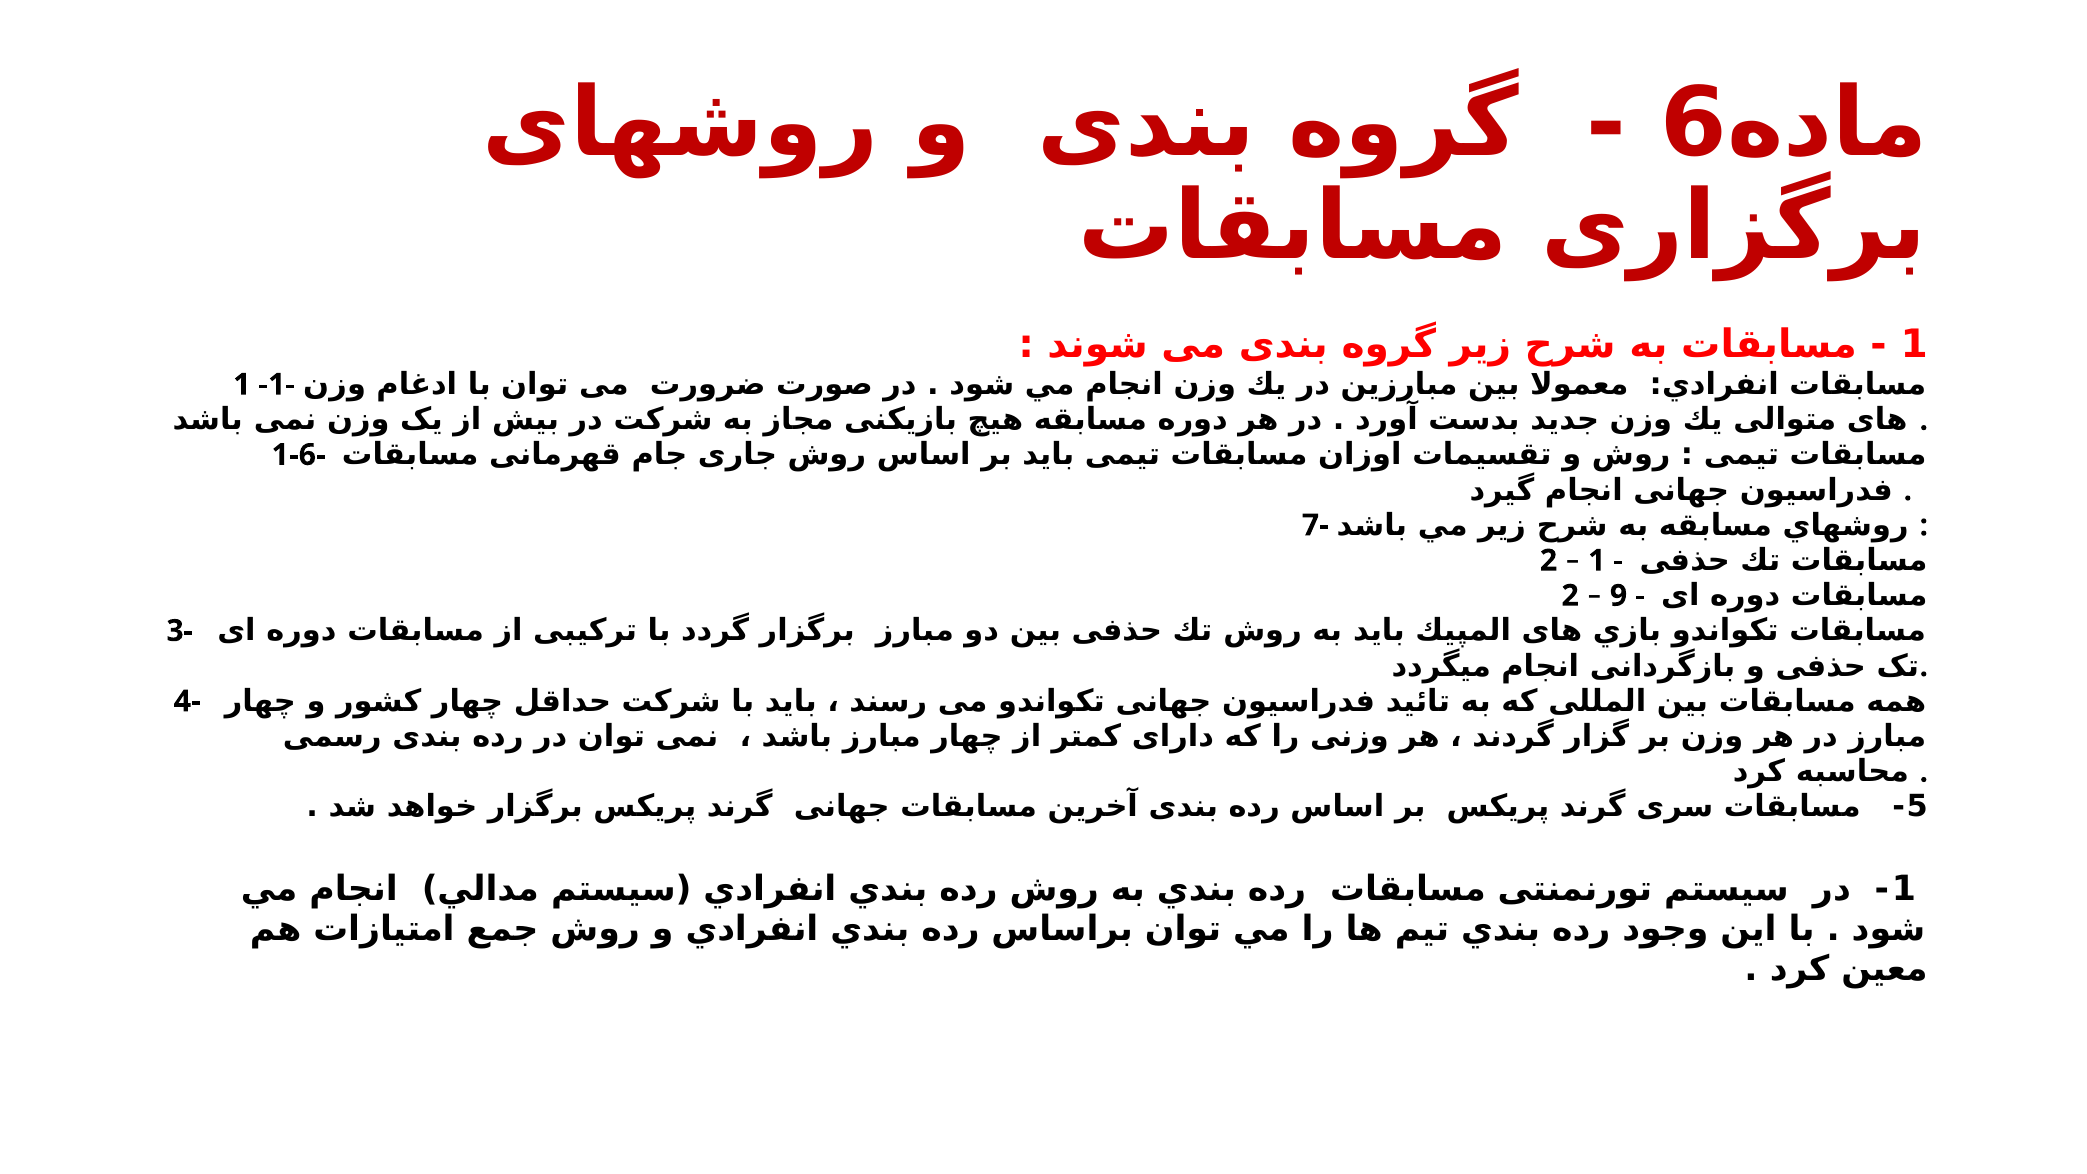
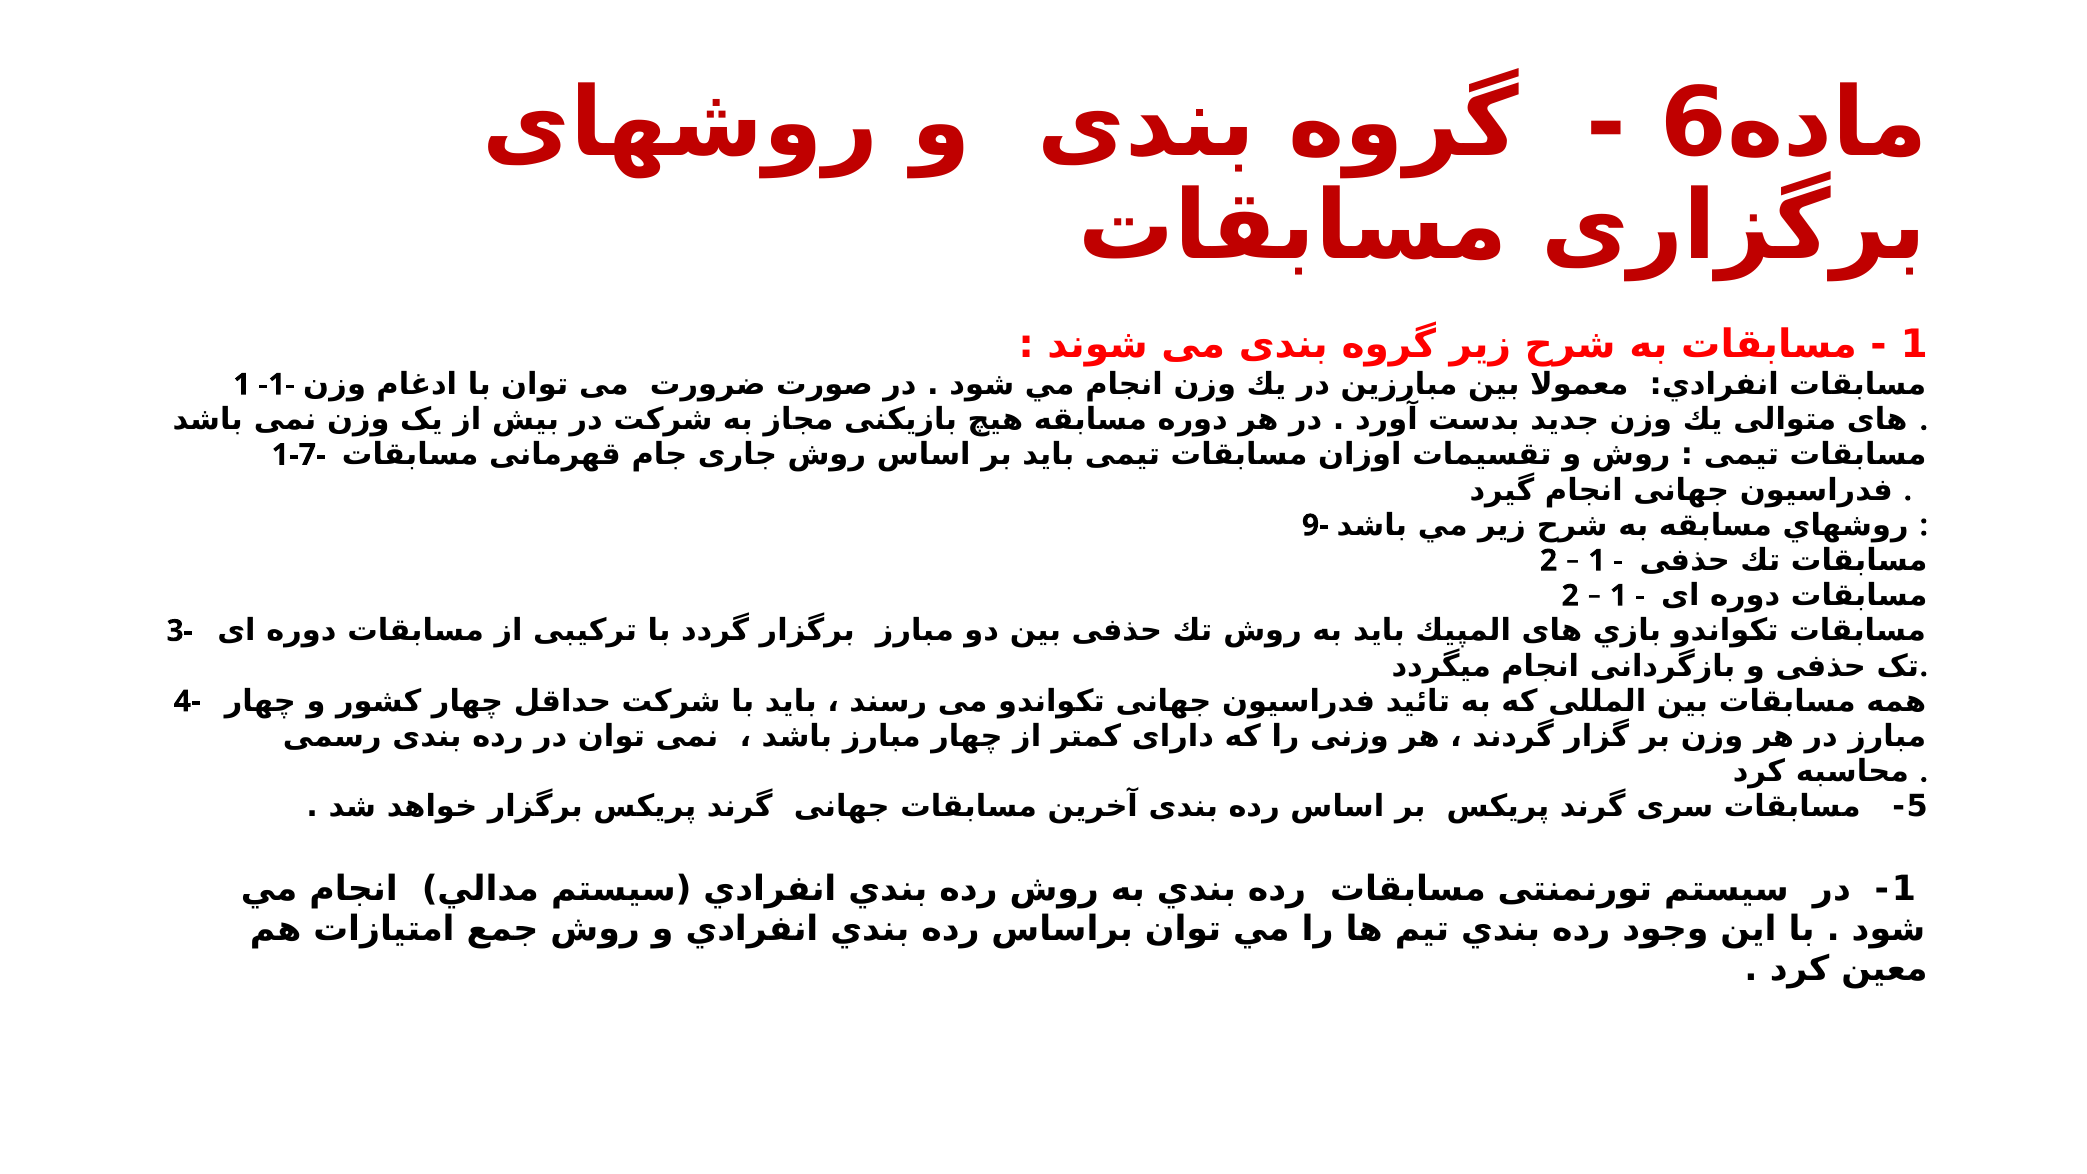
1-6-: 1-6- -> 1-7-
7-: 7- -> 9-
9 at (1618, 596): 9 -> 1
